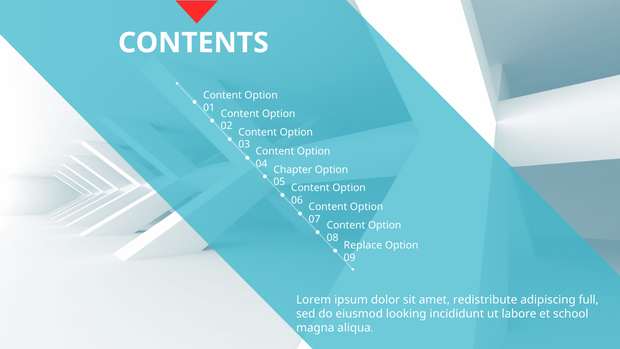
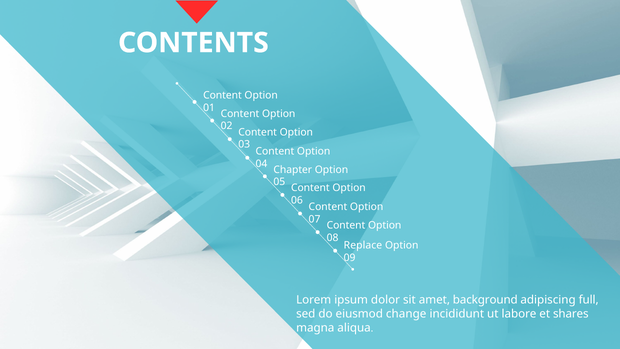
redistribute: redistribute -> background
looking: looking -> change
school: school -> shares
